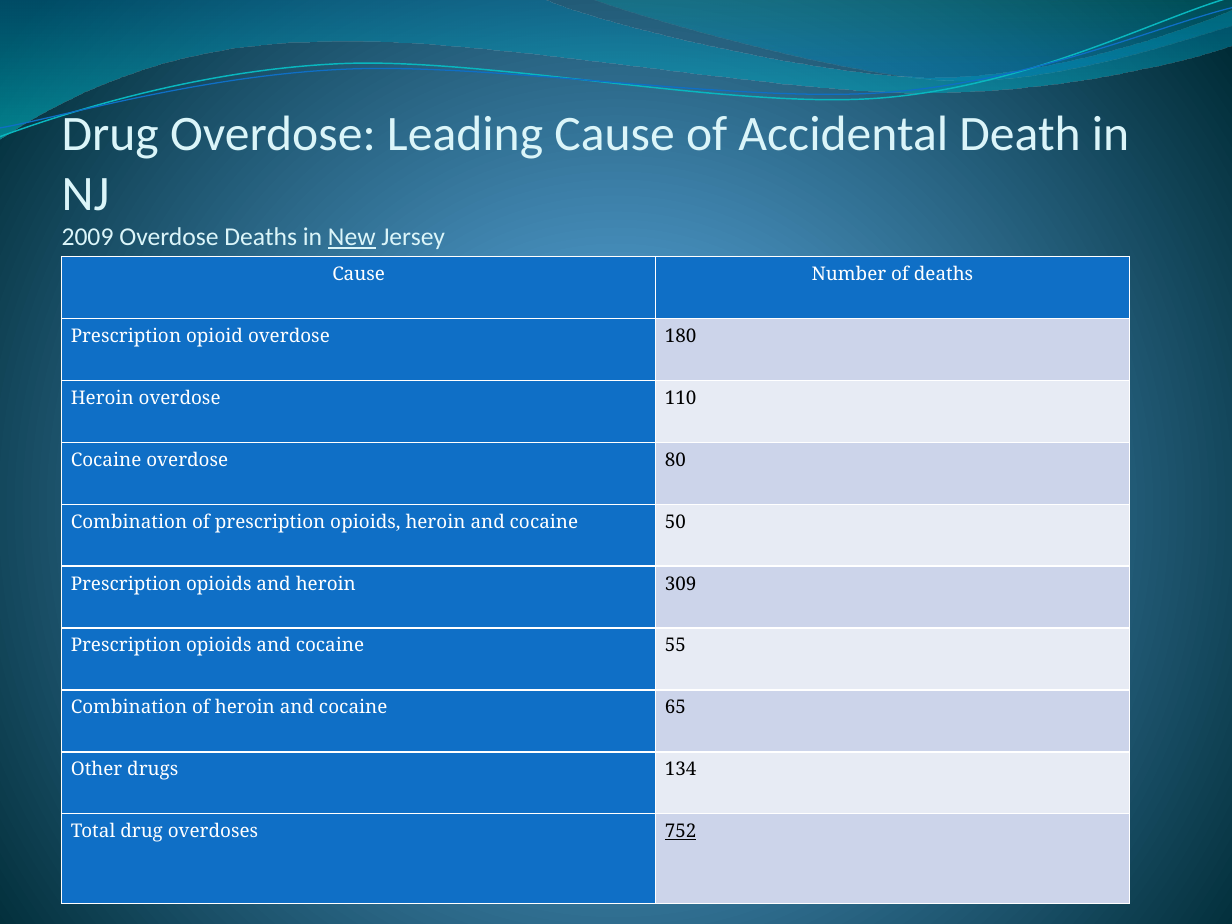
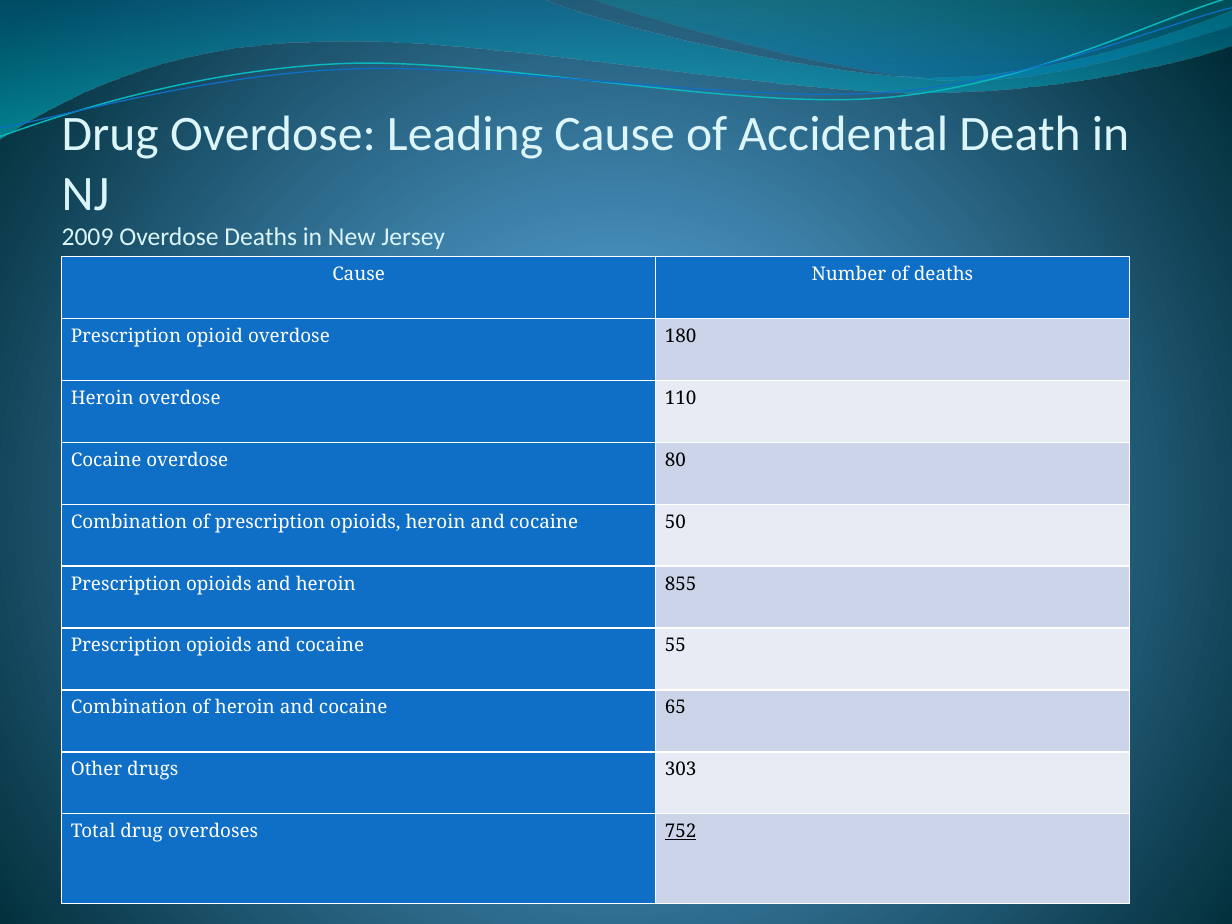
New underline: present -> none
309: 309 -> 855
134: 134 -> 303
